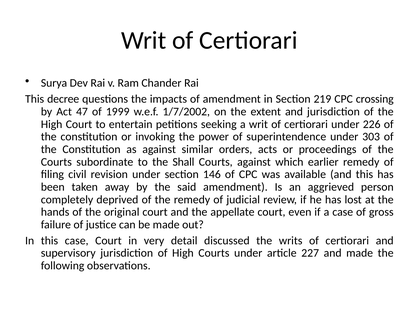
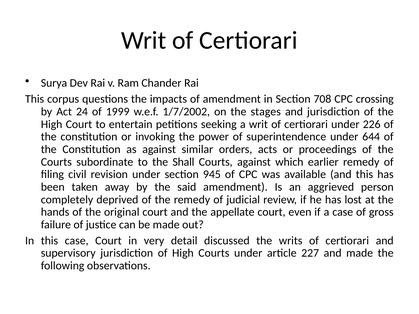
decree: decree -> corpus
219: 219 -> 708
47: 47 -> 24
extent: extent -> stages
303: 303 -> 644
146: 146 -> 945
